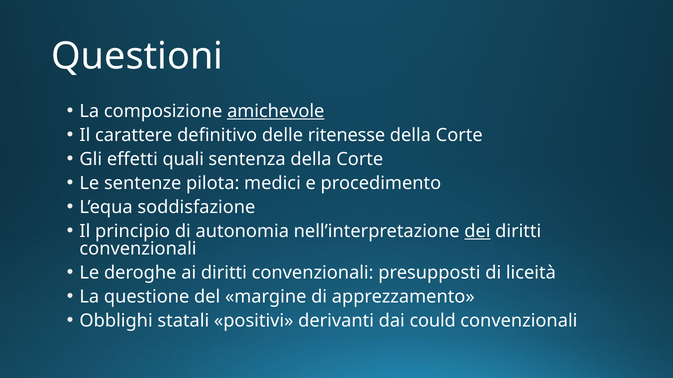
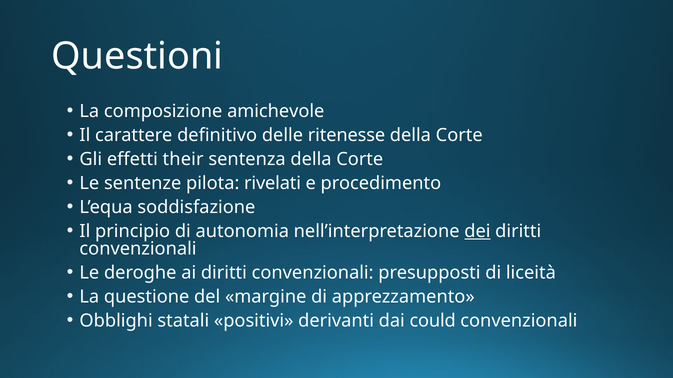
amichevole underline: present -> none
quali: quali -> their
medici: medici -> rivelati
